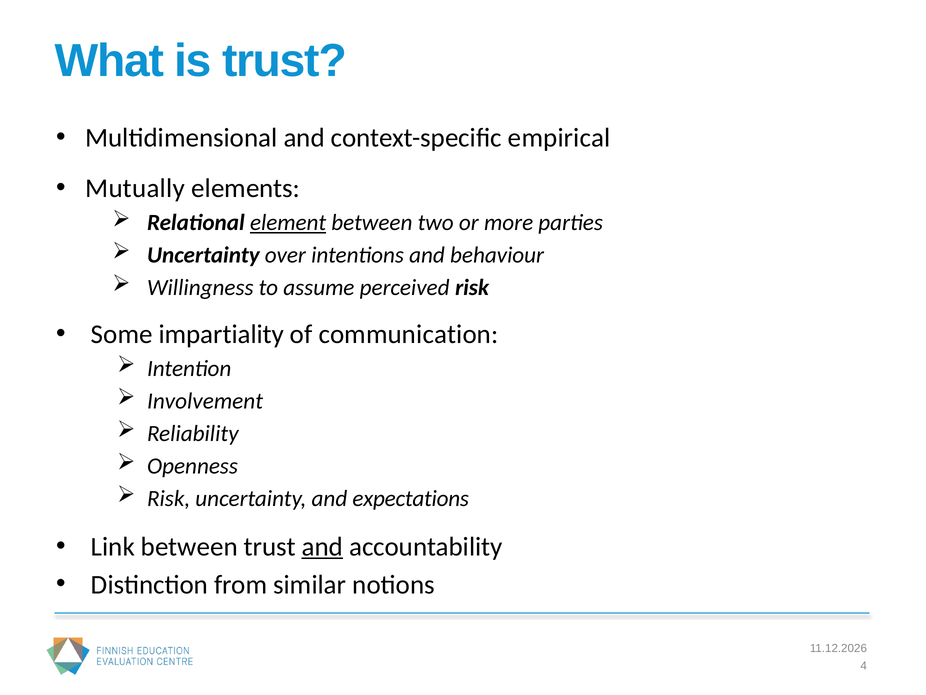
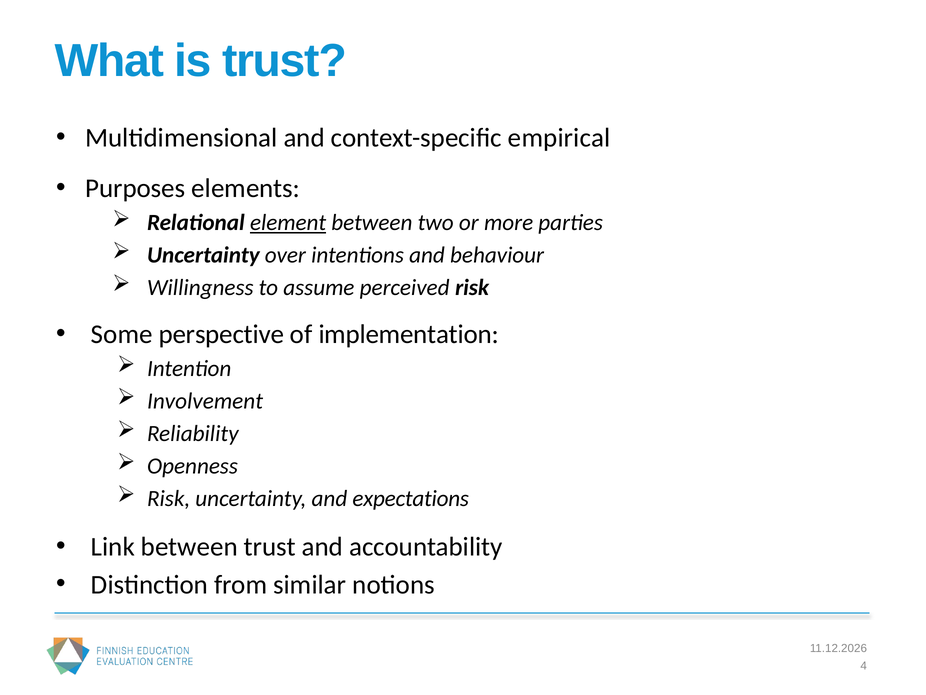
Mutually: Mutually -> Purposes
impartiality: impartiality -> perspective
communication: communication -> implementation
and at (322, 546) underline: present -> none
